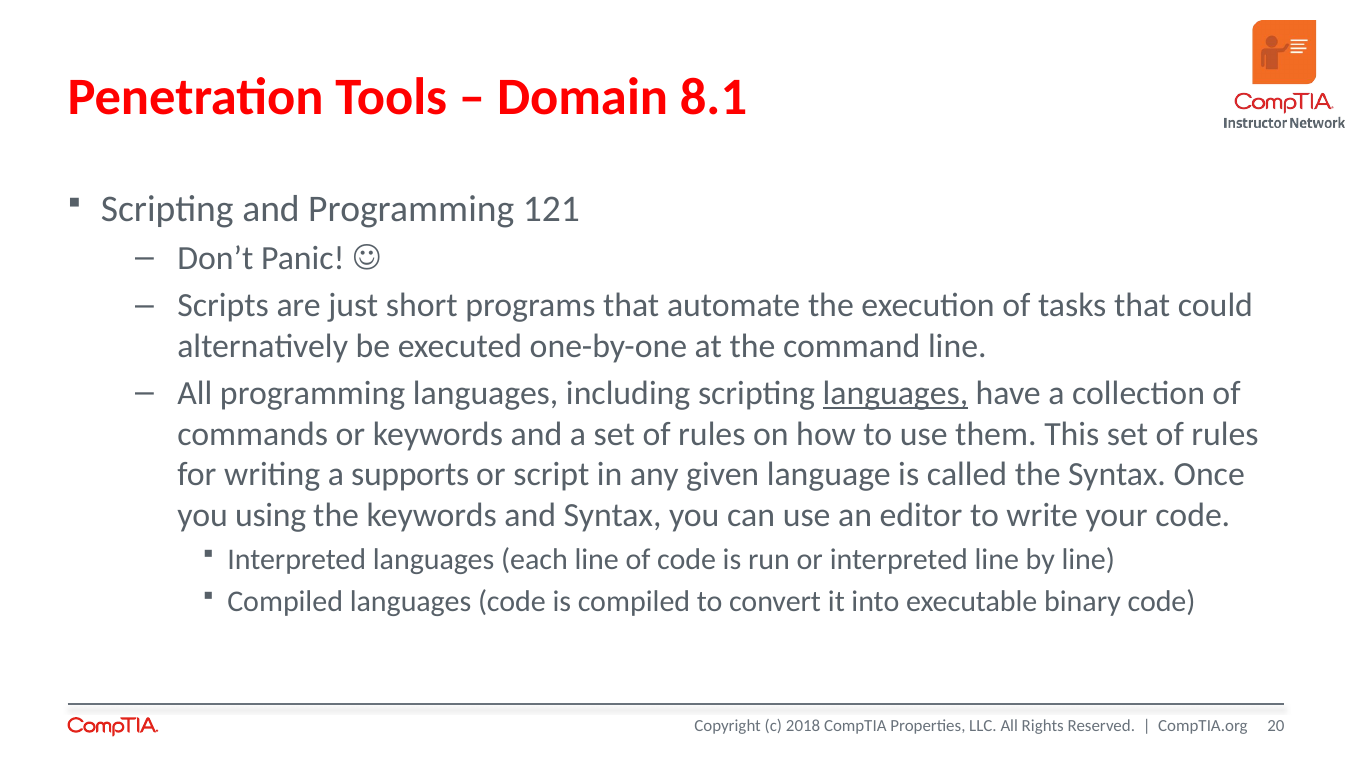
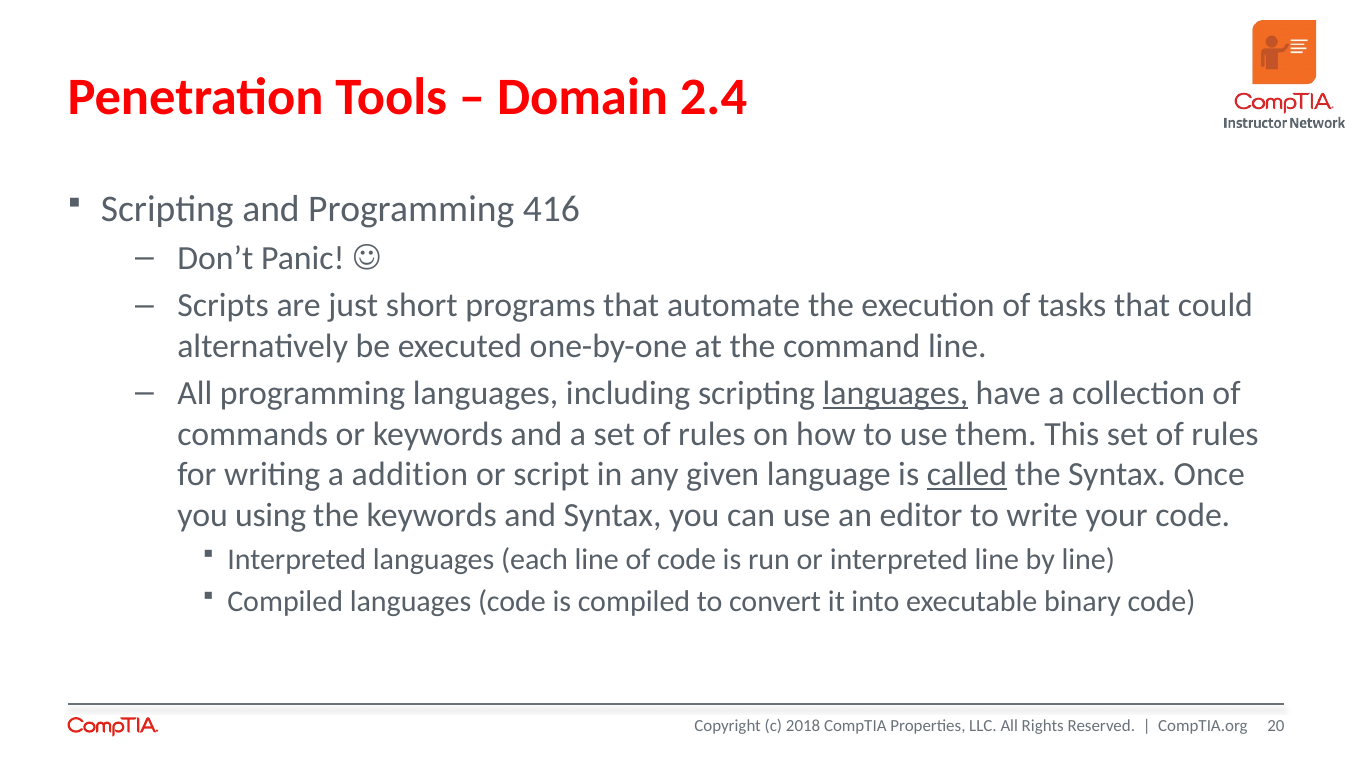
8.1: 8.1 -> 2.4
121: 121 -> 416
supports: supports -> addition
called underline: none -> present
